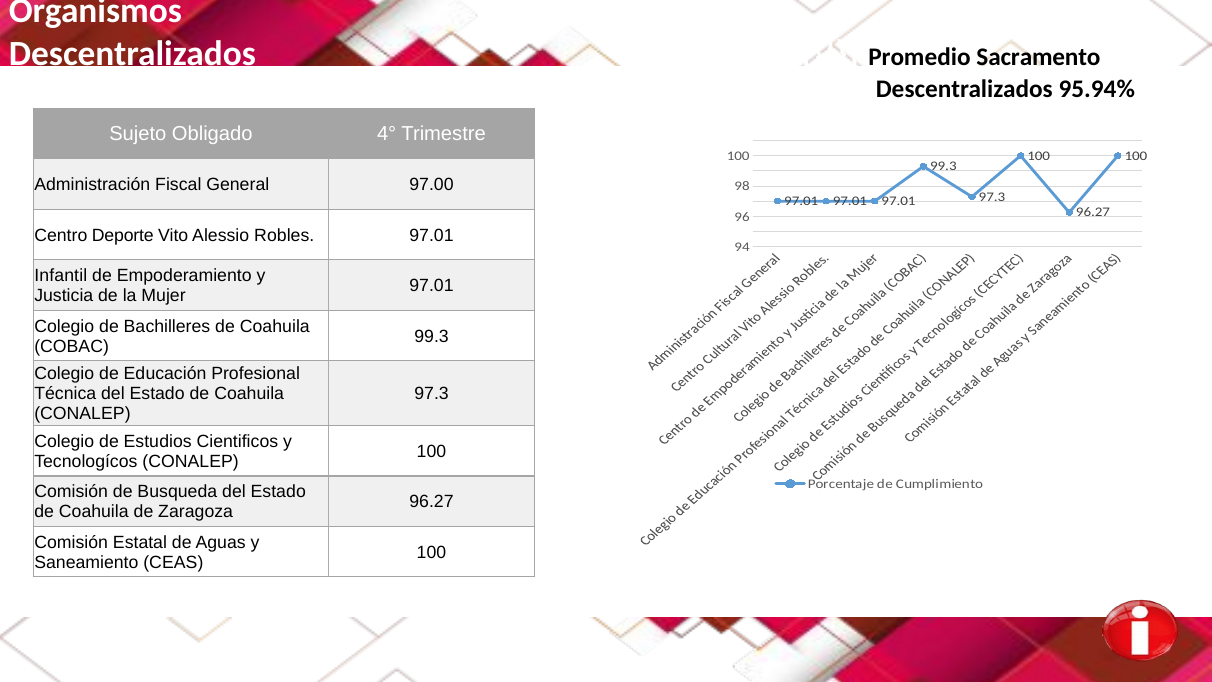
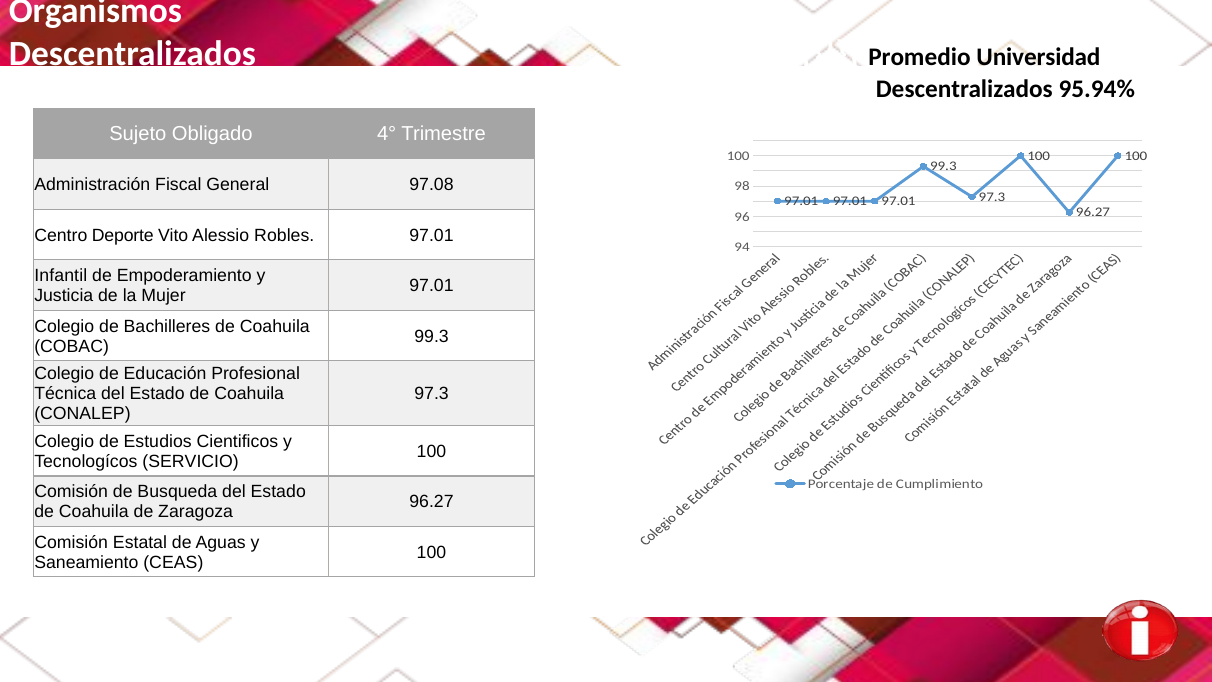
Sacramento: Sacramento -> Universidad
97.00: 97.00 -> 97.08
Tecnologícos CONALEP: CONALEP -> SERVICIO
